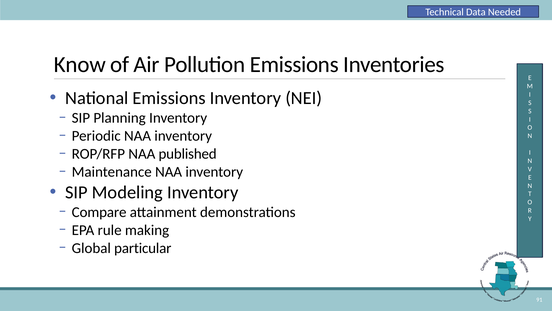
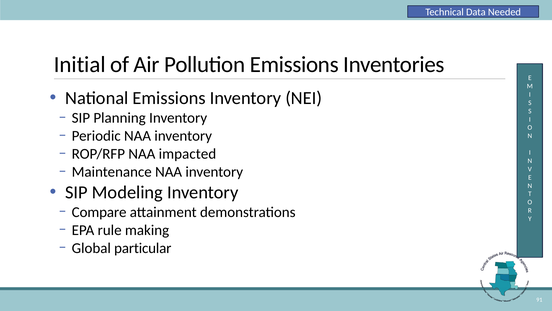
Know: Know -> Initial
published: published -> impacted
